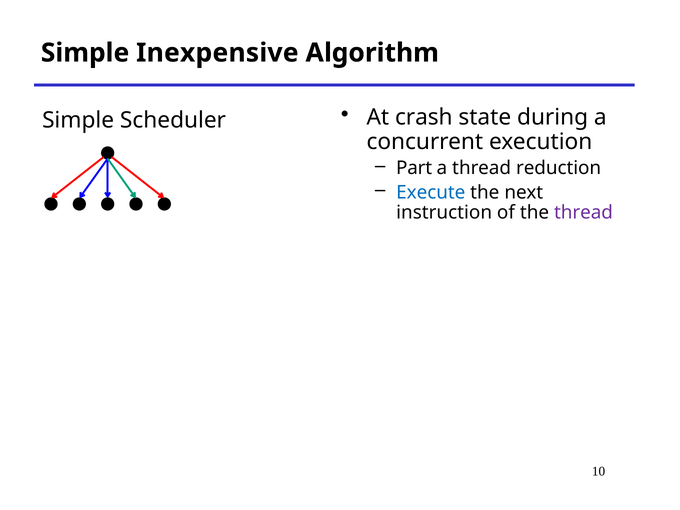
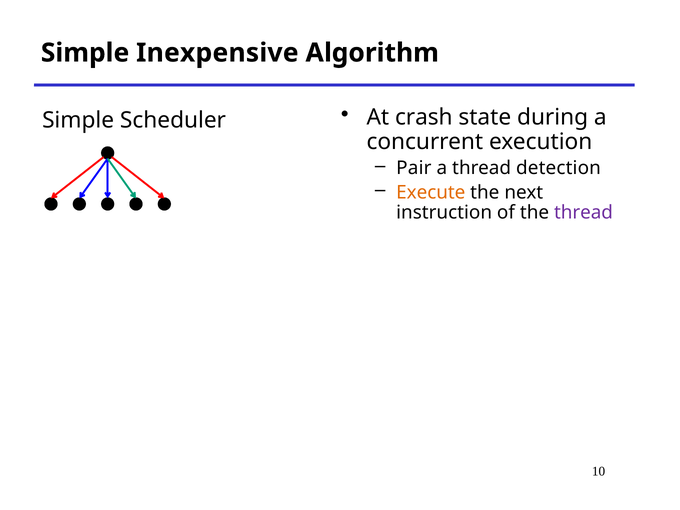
Part: Part -> Pair
reduction: reduction -> detection
Execute colour: blue -> orange
